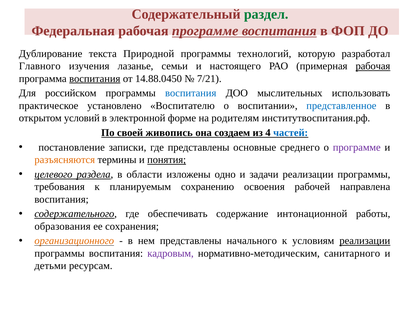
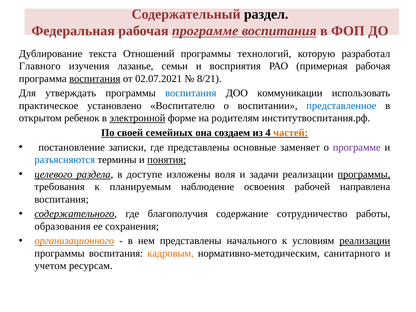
раздел colour: green -> black
Природной: Природной -> Отношений
настоящего: настоящего -> восприятия
рабочая at (373, 66) underline: present -> none
14.88.0450: 14.88.0450 -> 02.07.2021
7/21: 7/21 -> 8/21
российском: российском -> утверждать
мыслительных: мыслительных -> коммуникации
условий: условий -> ребенок
электронной underline: none -> present
живопись: живопись -> семейных
частей colour: blue -> orange
среднего: среднего -> заменяет
разъясняются colour: orange -> blue
области: области -> доступе
одно: одно -> воля
программы at (364, 174) underline: none -> present
сохранению: сохранению -> наблюдение
обеспечивать: обеспечивать -> благополучия
интонационной: интонационной -> сотрудничество
кадровым colour: purple -> orange
детьми: детьми -> учетом
